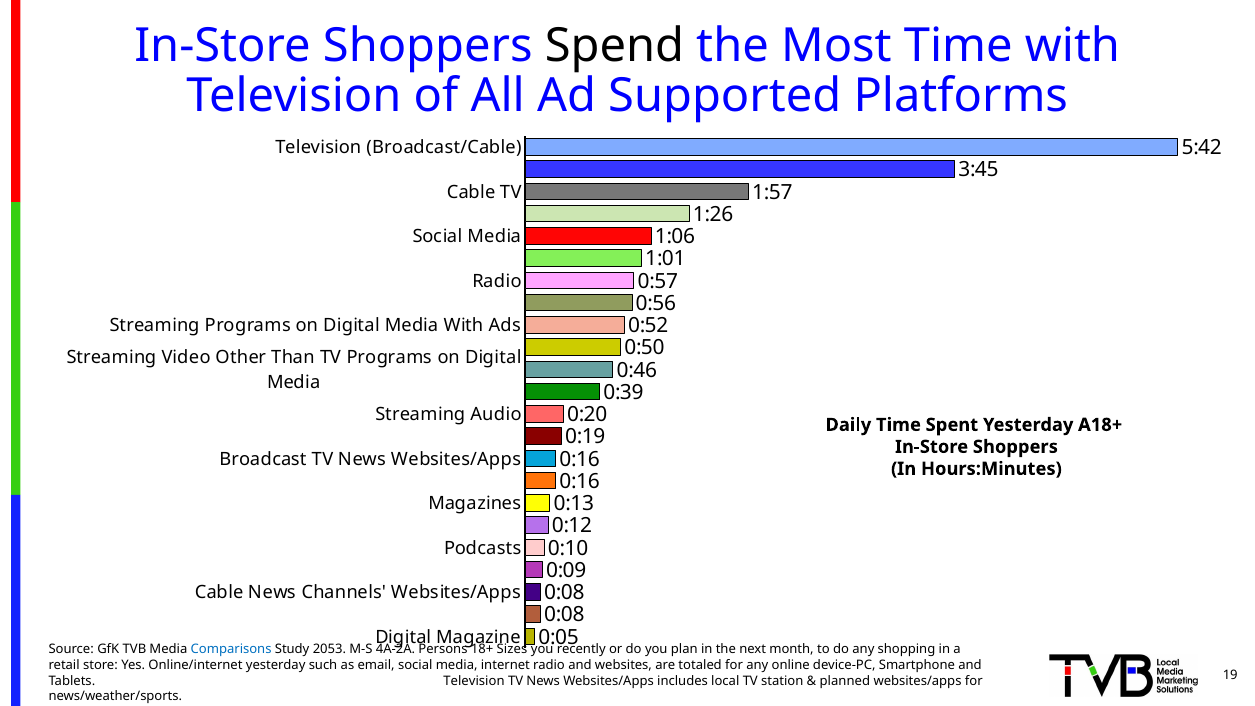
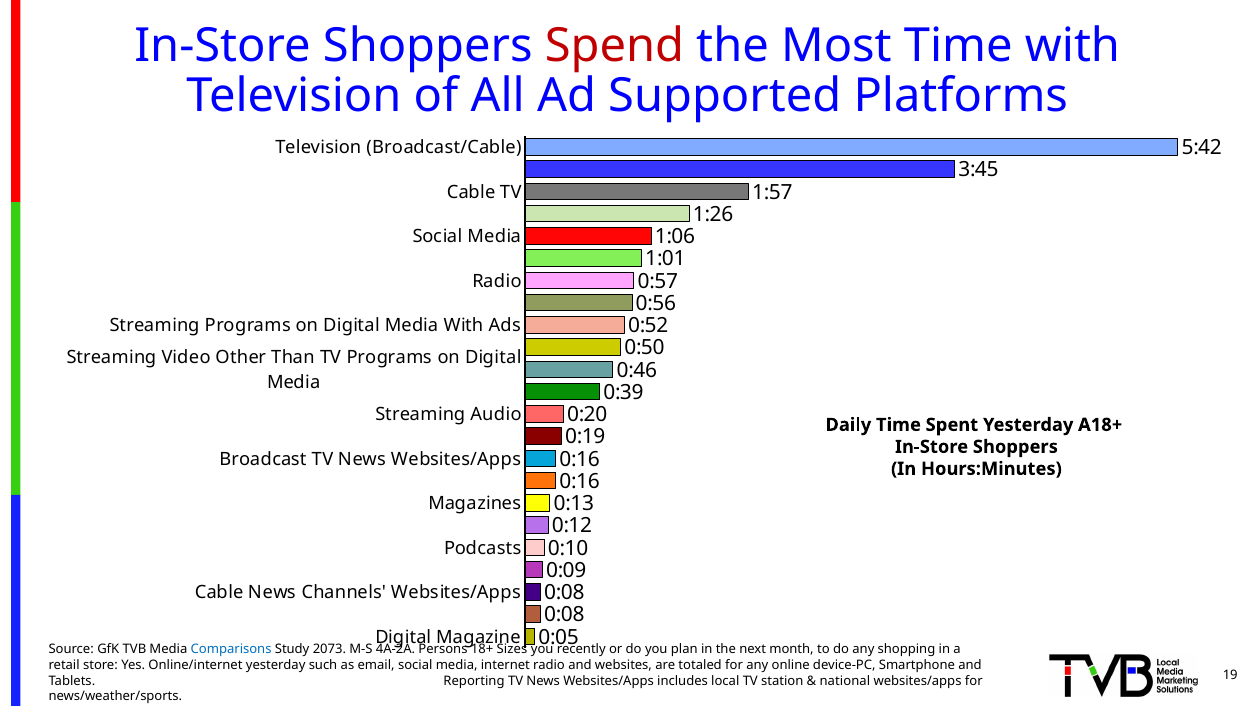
Spend colour: black -> red
2053: 2053 -> 2073
Tablets Television: Television -> Reporting
planned: planned -> national
